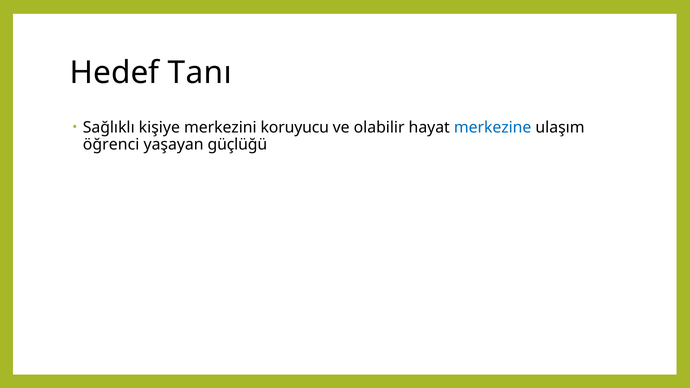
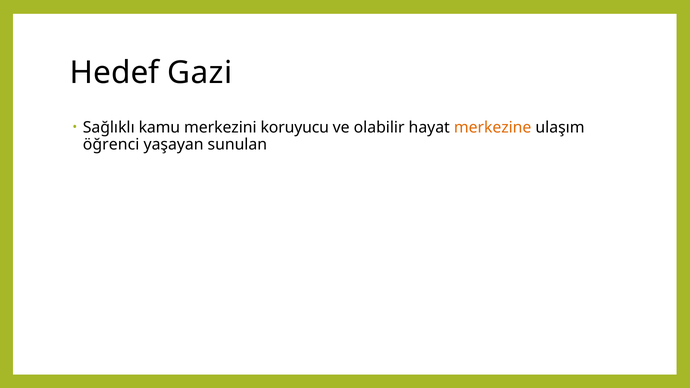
Tanı: Tanı -> Gazi
kişiye: kişiye -> kamu
merkezine colour: blue -> orange
güçlüğü: güçlüğü -> sunulan
